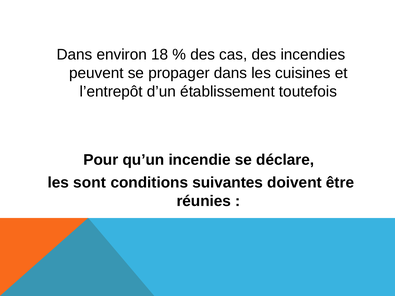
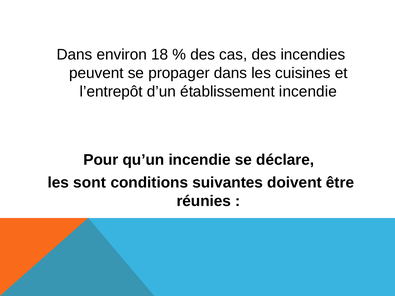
établissement toutefois: toutefois -> incendie
